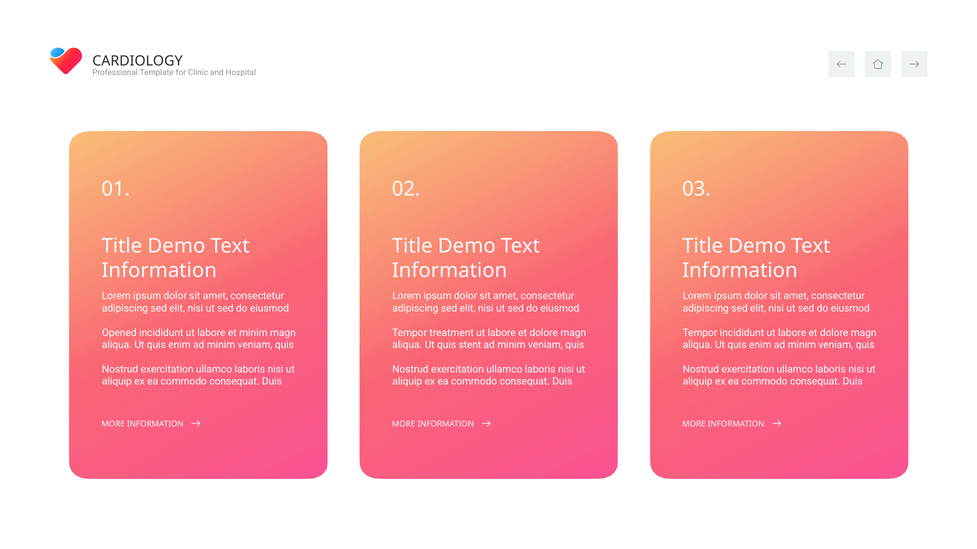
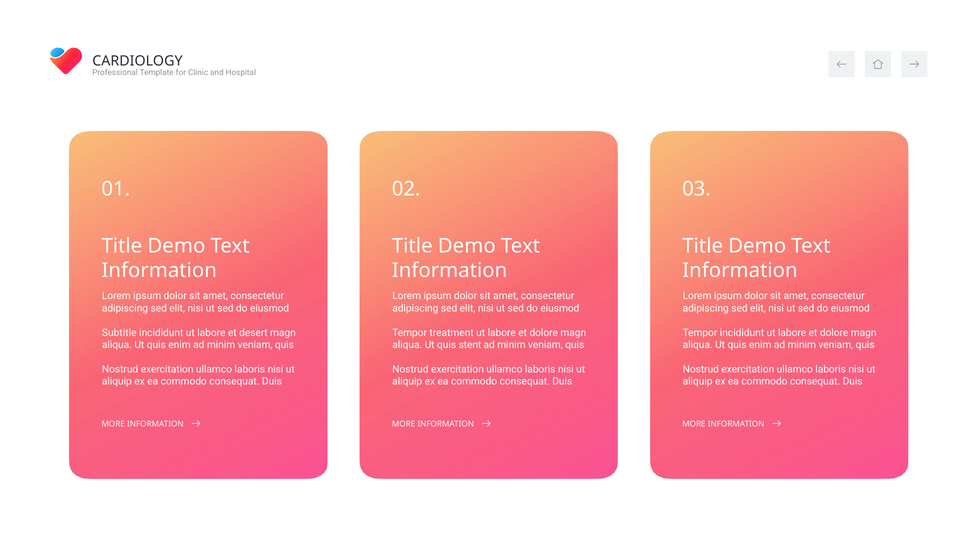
Opened: Opened -> Subtitle
et minim: minim -> desert
